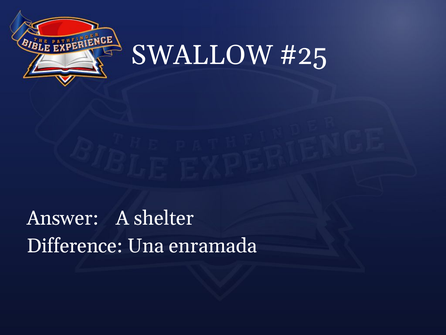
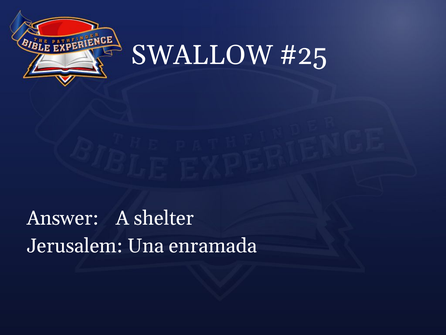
Difference: Difference -> Jerusalem
